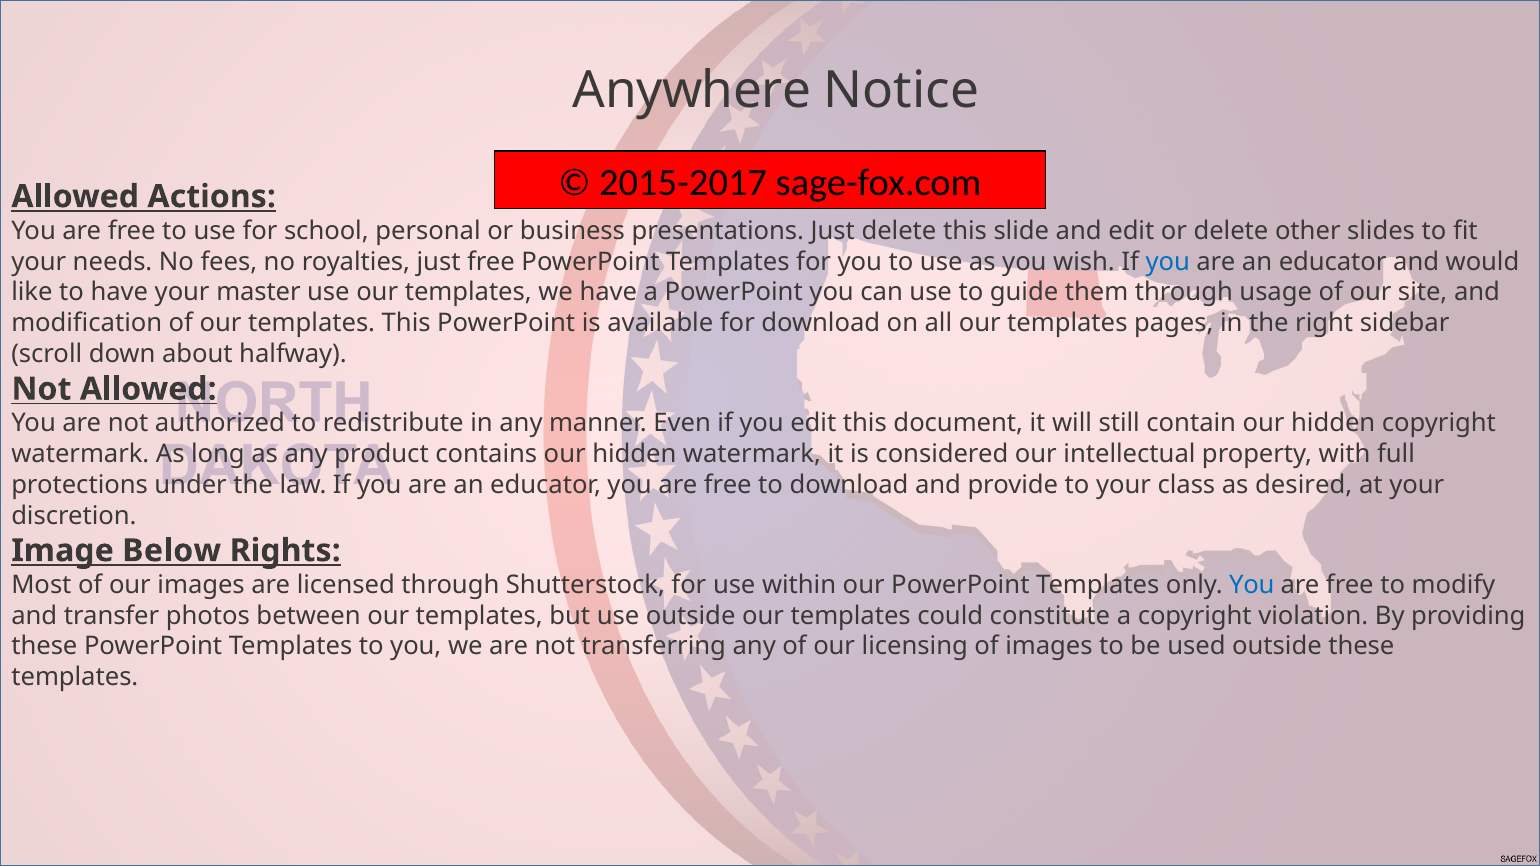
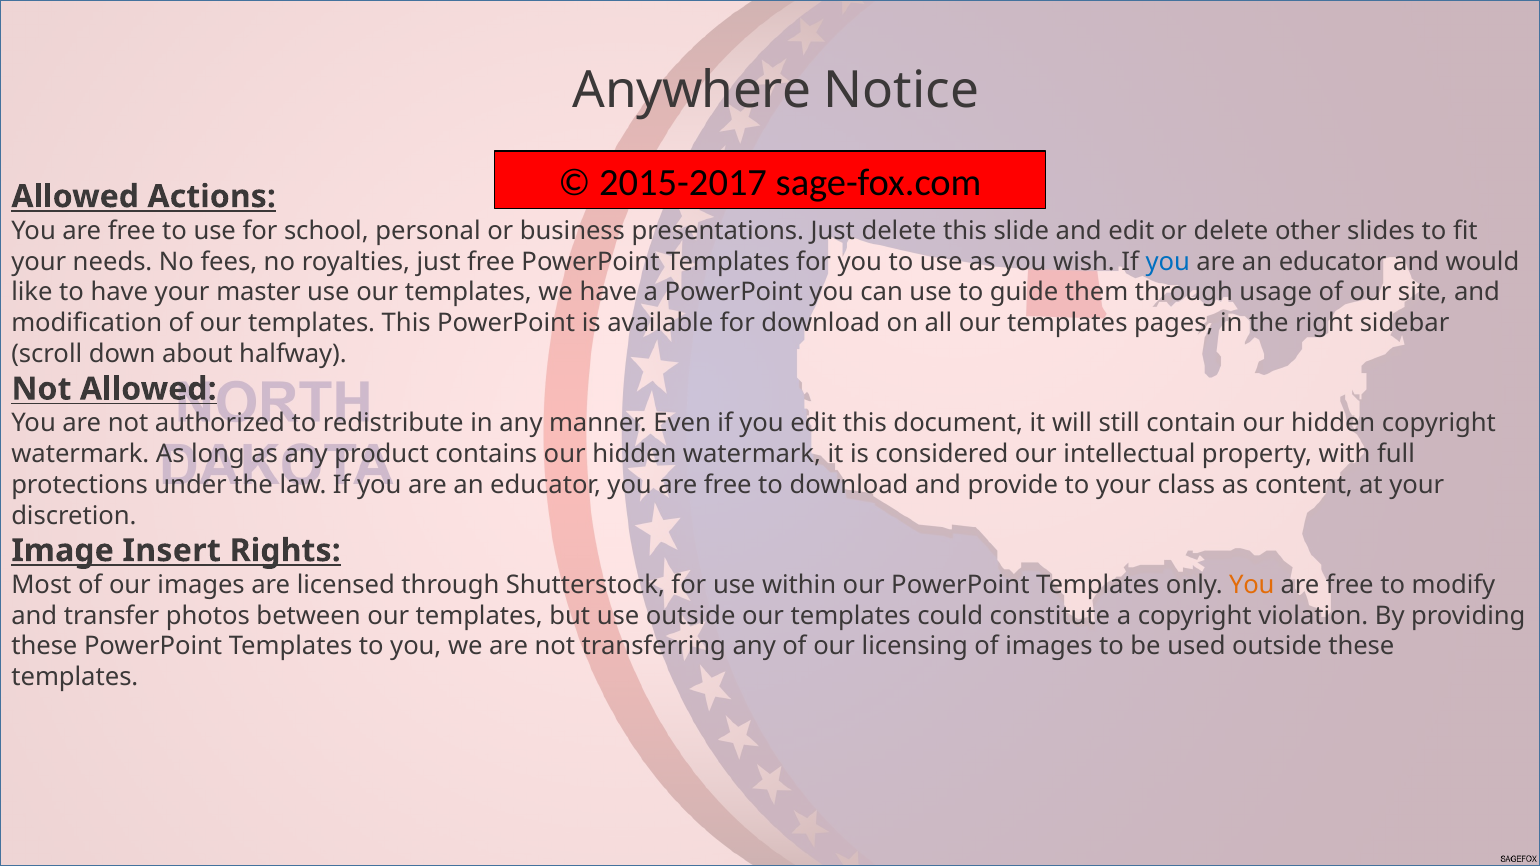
desired: desired -> content
Below: Below -> Insert
You at (1252, 585) colour: blue -> orange
